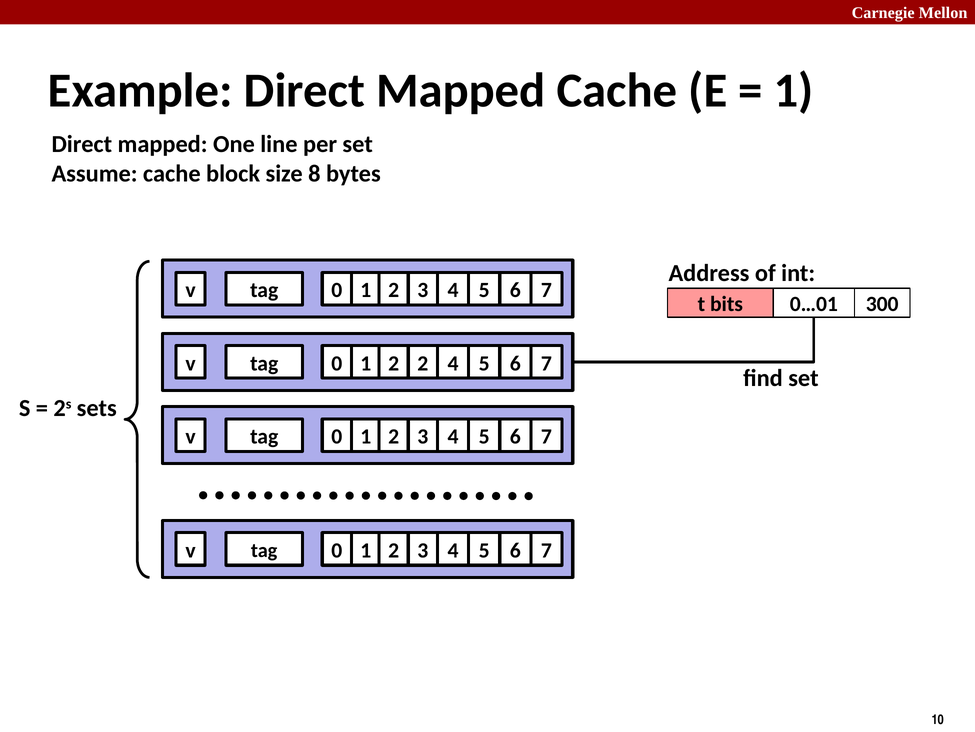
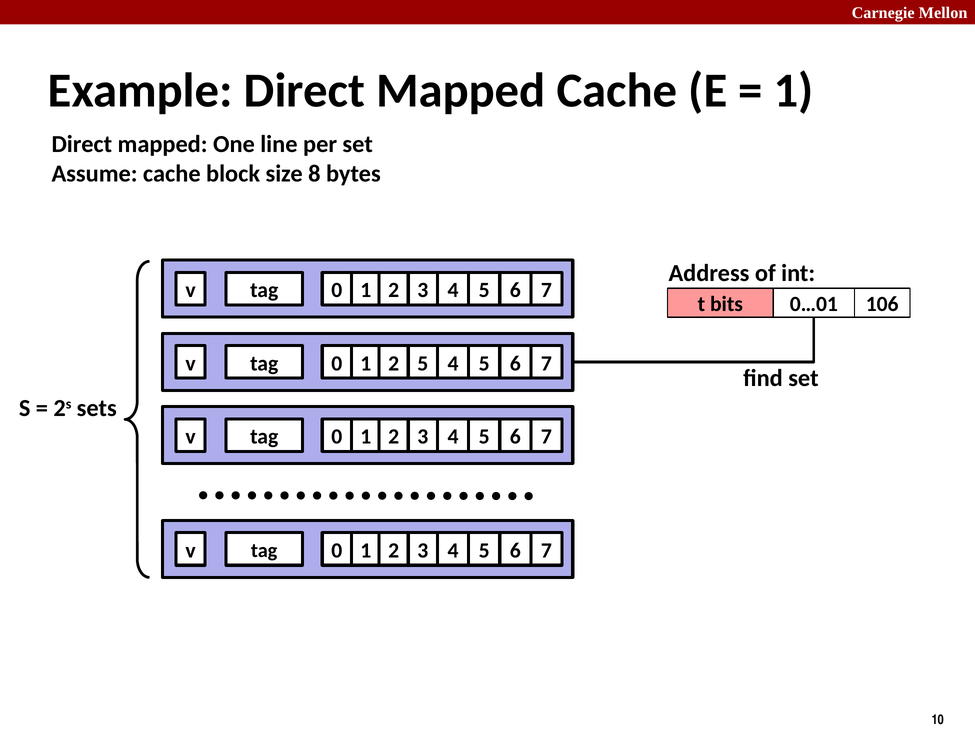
300: 300 -> 106
v 2: 2 -> 5
